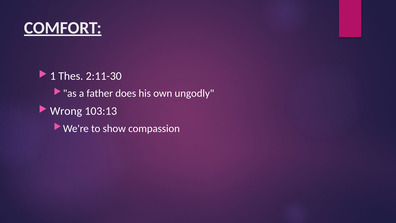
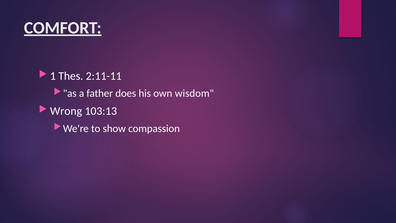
2:11-30: 2:11-30 -> 2:11-11
ungodly: ungodly -> wisdom
